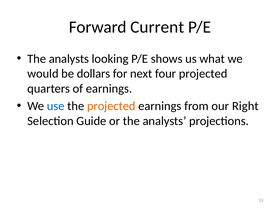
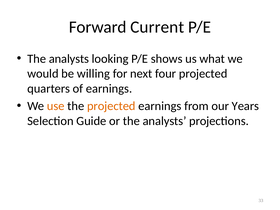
dollars: dollars -> willing
use colour: blue -> orange
Right: Right -> Years
